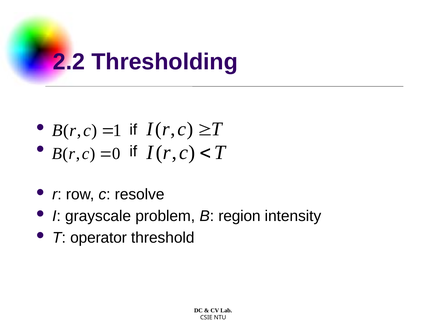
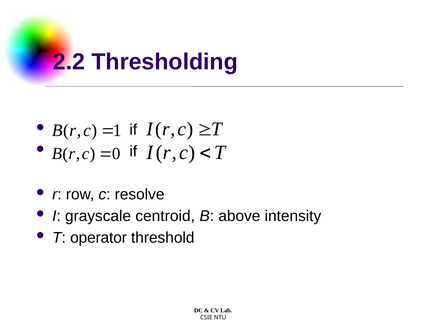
problem: problem -> centroid
region: region -> above
